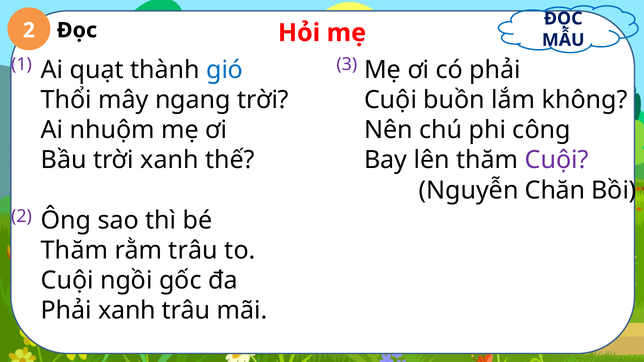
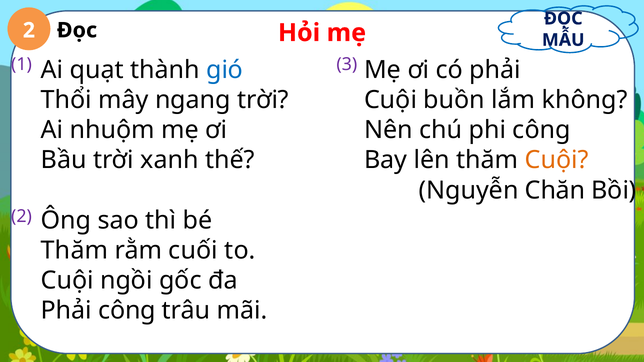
Cuội at (557, 160) colour: purple -> orange
rằm trâu: trâu -> cuối
Phải xanh: xanh -> công
